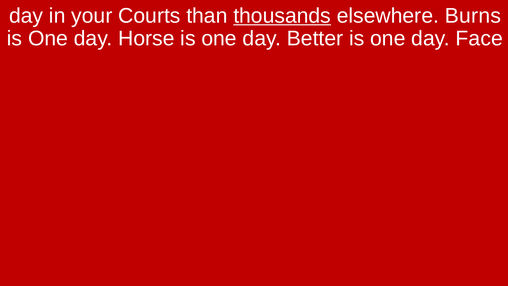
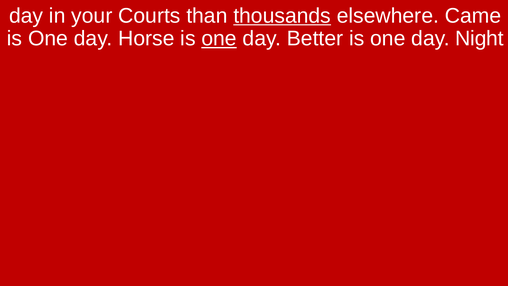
Burns: Burns -> Came
one at (219, 39) underline: none -> present
Face: Face -> Night
